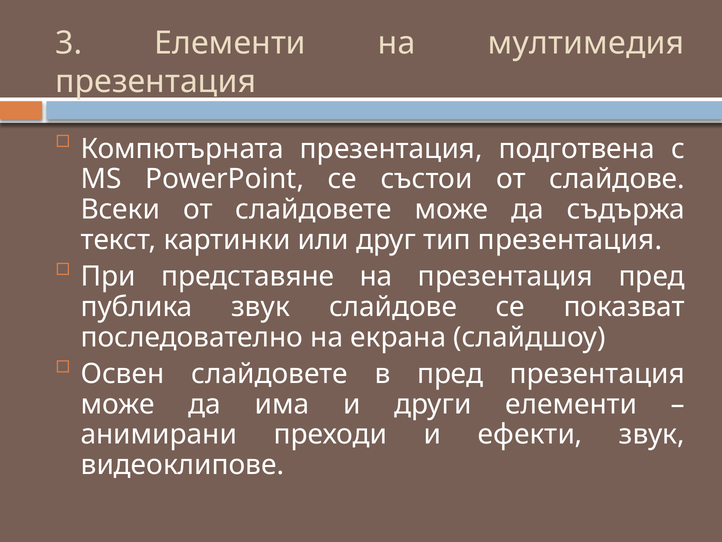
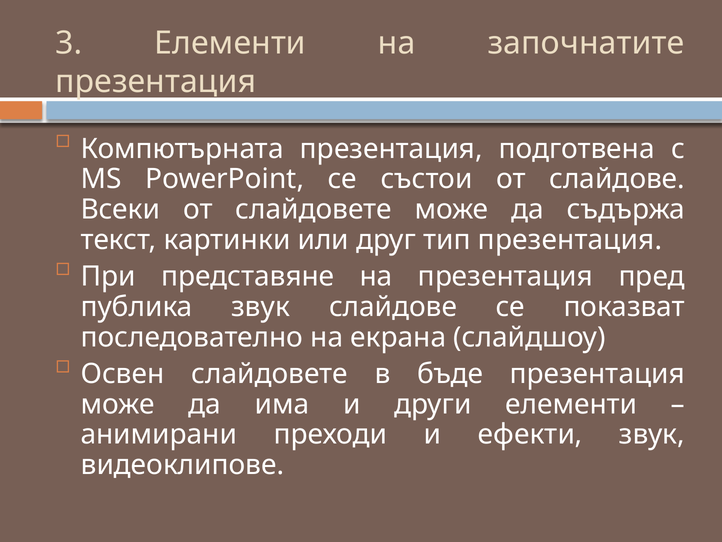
мултимедия: мултимедия -> започнатите
в пред: пред -> бъде
